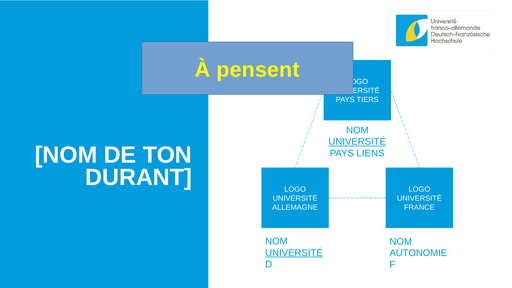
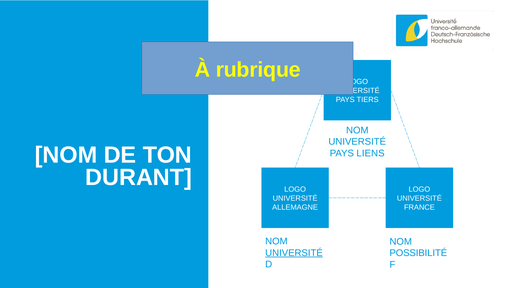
pensent: pensent -> rubrique
UNIVERSITÉ at (357, 142) underline: present -> none
AUTONOMIE: AUTONOMIE -> POSSIBILITÉ
